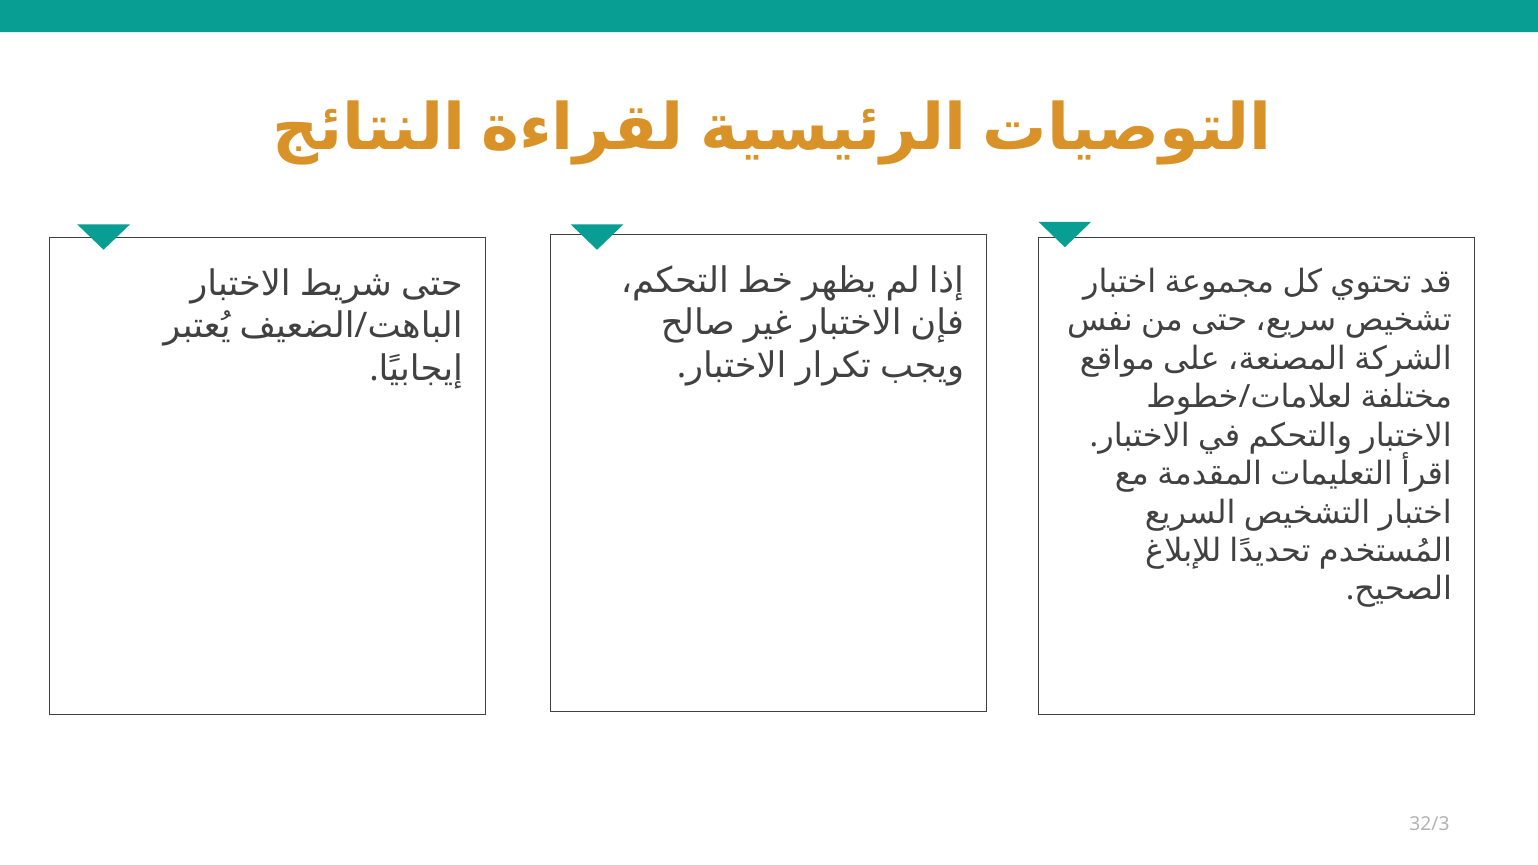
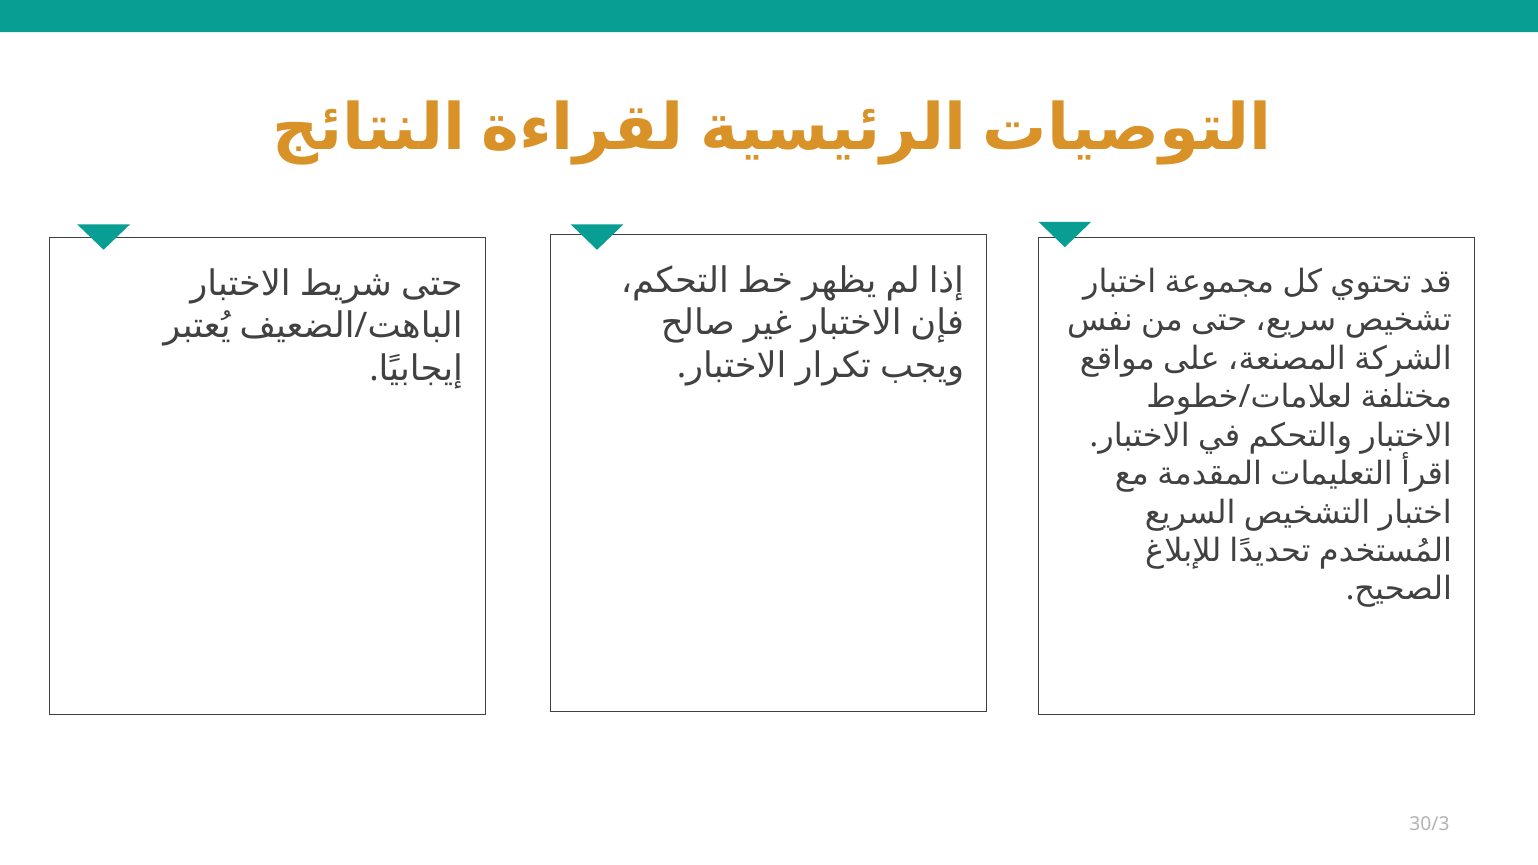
32/3: 32/3 -> 30/3
